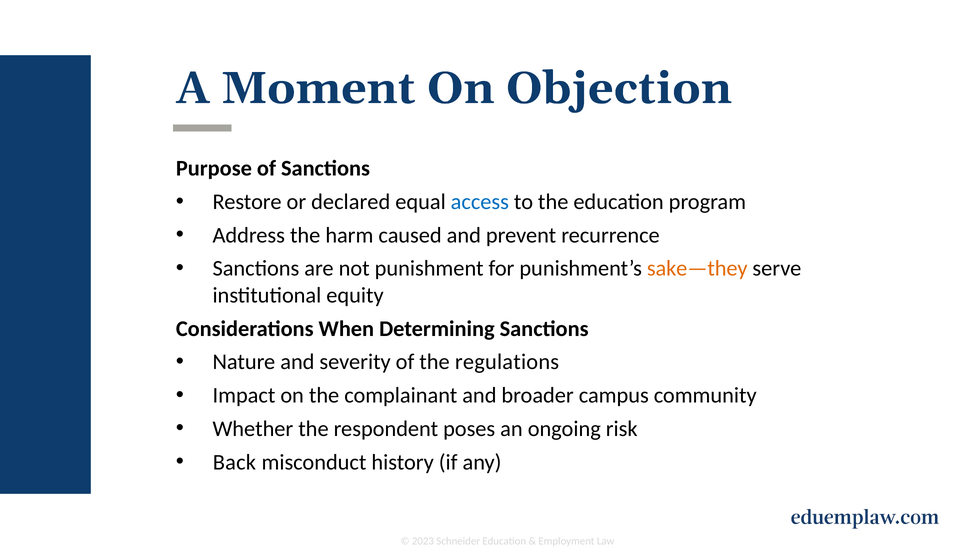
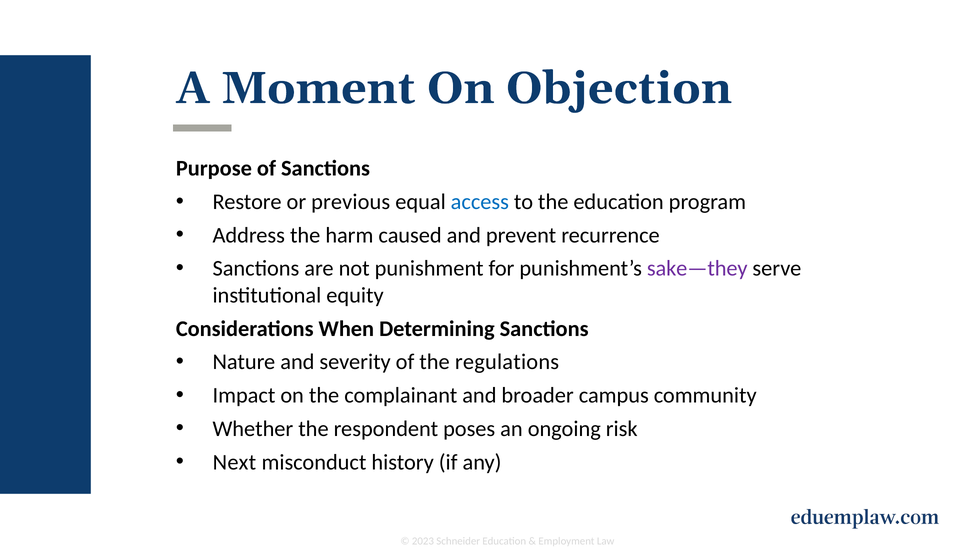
declared: declared -> previous
sake—they colour: orange -> purple
Back: Back -> Next
